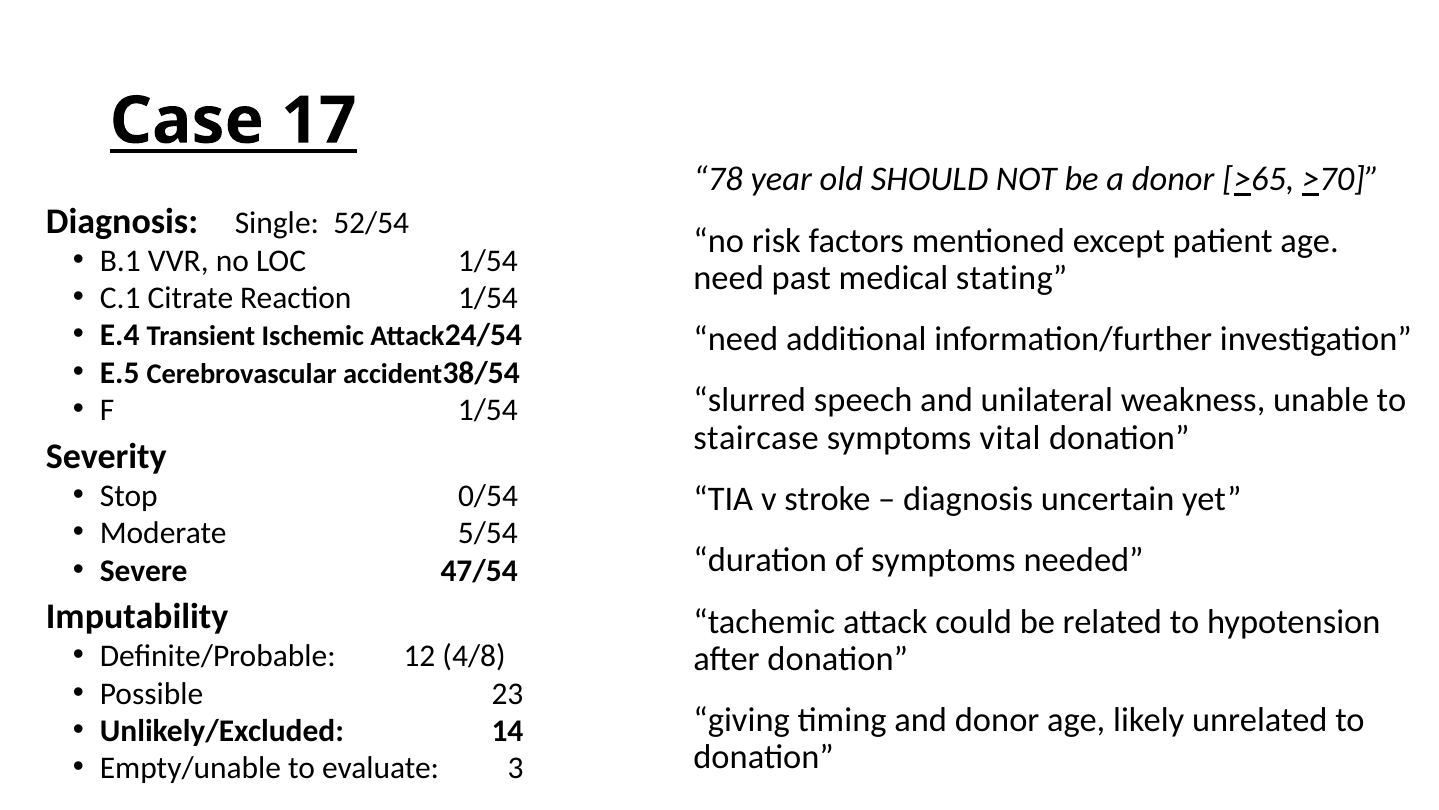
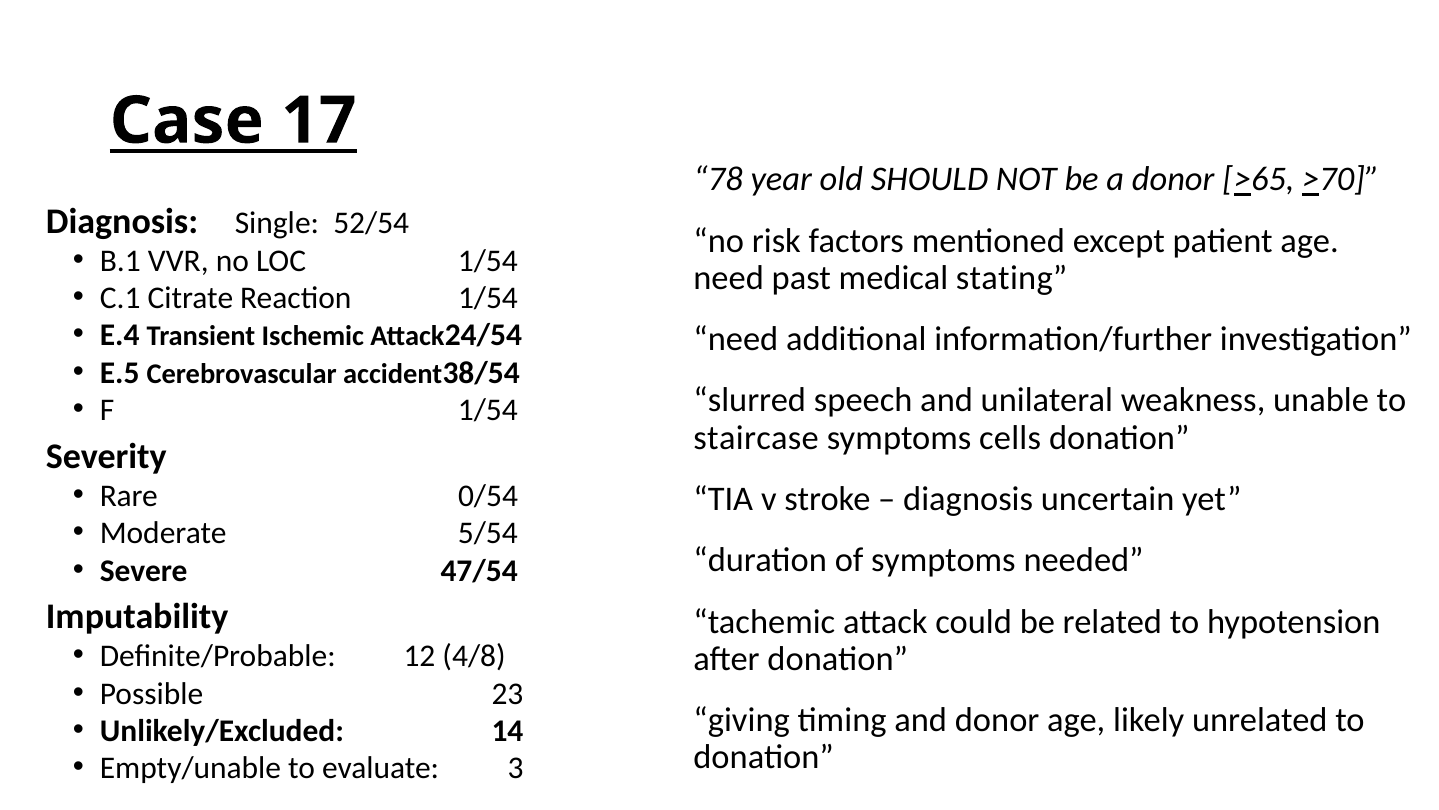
vital: vital -> cells
Stop: Stop -> Rare
